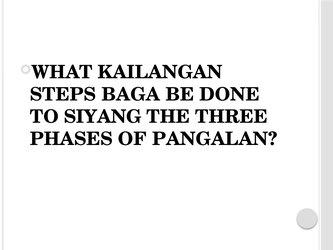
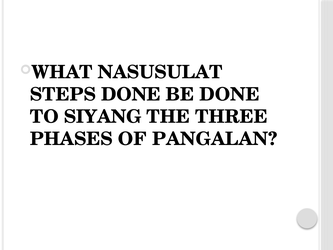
KAILANGAN: KAILANGAN -> NASUSULAT
STEPS BAGA: BAGA -> DONE
